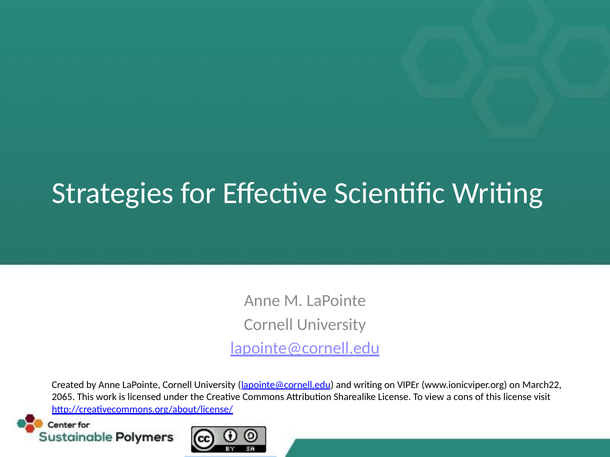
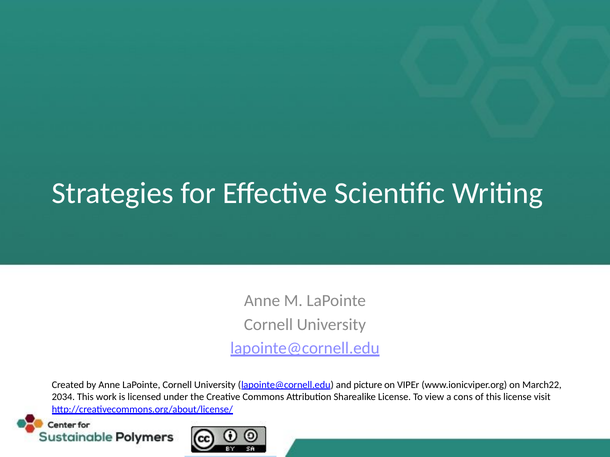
and writing: writing -> picture
2065: 2065 -> 2034
